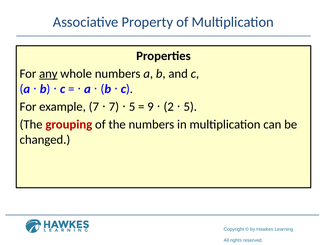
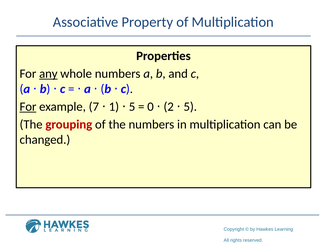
For at (28, 107) underline: none -> present
7 at (114, 107): 7 -> 1
9: 9 -> 0
